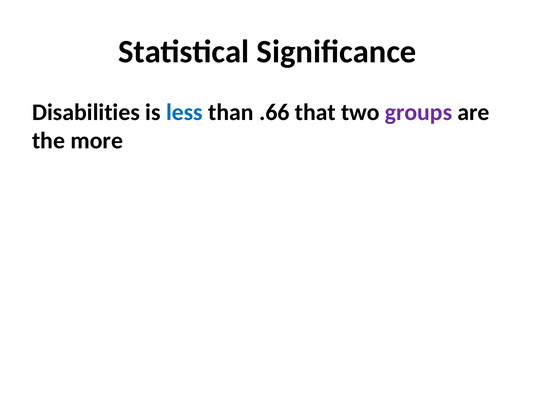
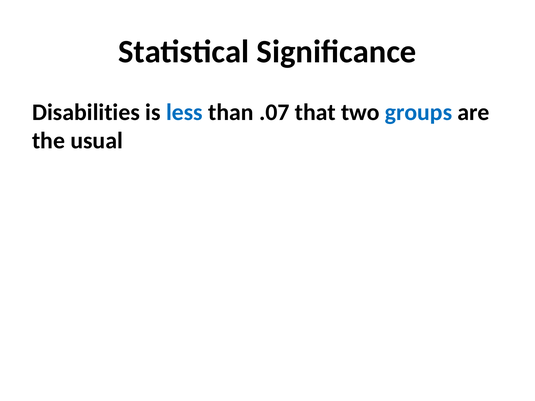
.66: .66 -> .07
groups colour: purple -> blue
more: more -> usual
